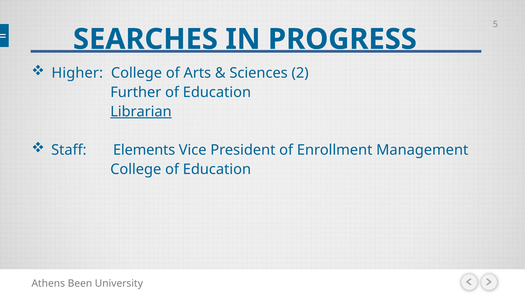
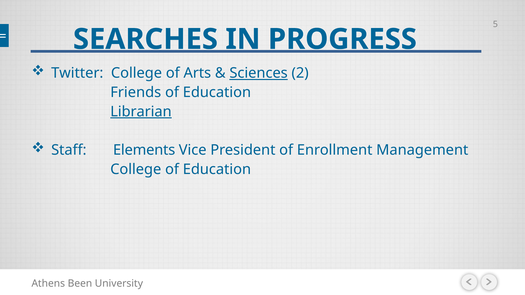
Higher: Higher -> Twitter
Sciences underline: none -> present
Further: Further -> Friends
